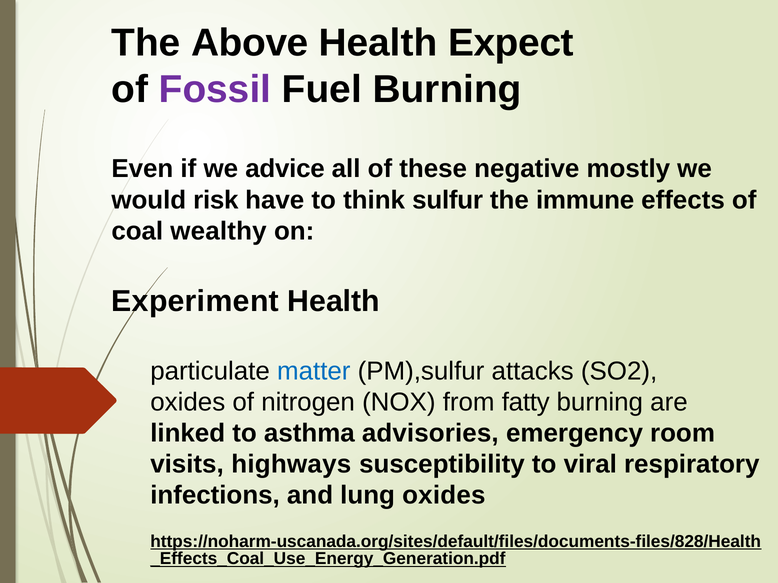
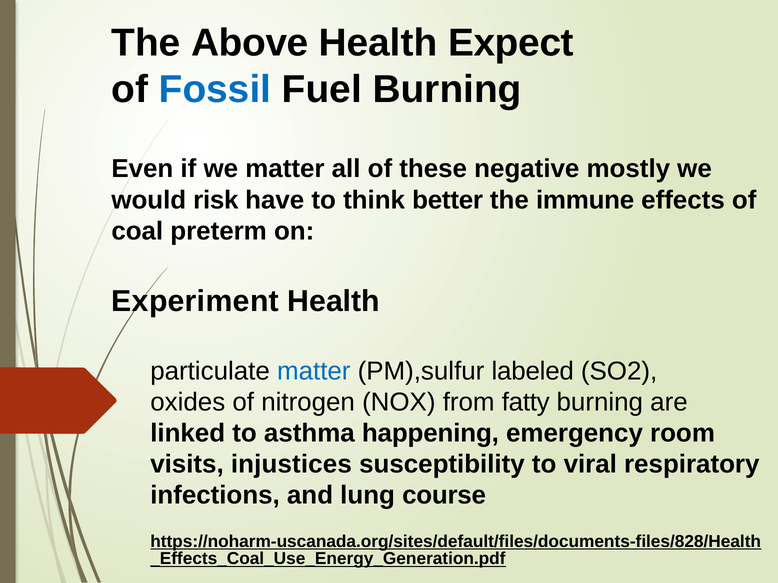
Fossil colour: purple -> blue
we advice: advice -> matter
sulfur: sulfur -> better
wealthy: wealthy -> preterm
attacks: attacks -> labeled
advisories: advisories -> happening
highways: highways -> injustices
lung oxides: oxides -> course
